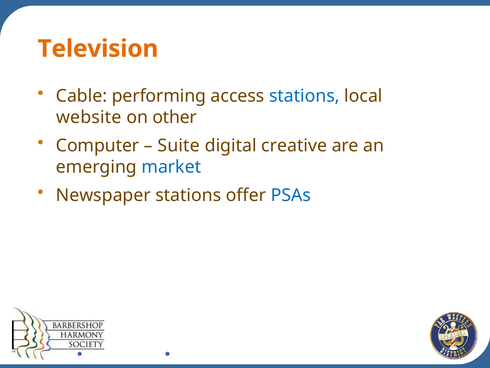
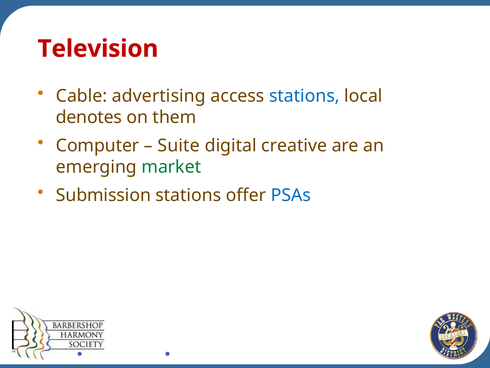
Television colour: orange -> red
performing: performing -> advertising
website: website -> denotes
other: other -> them
market colour: blue -> green
Newspaper: Newspaper -> Submission
